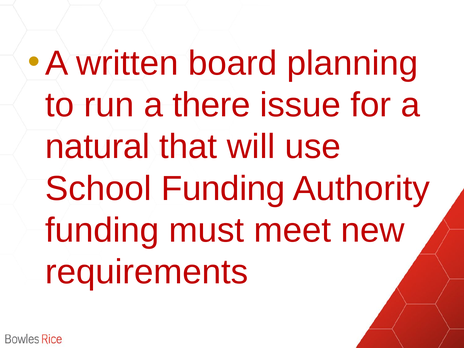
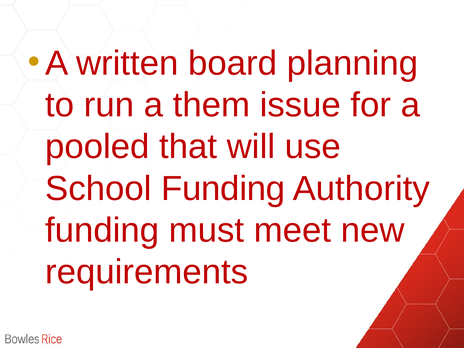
there: there -> them
natural: natural -> pooled
